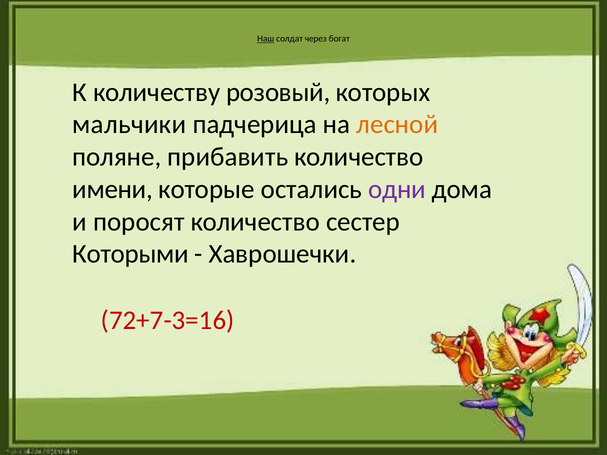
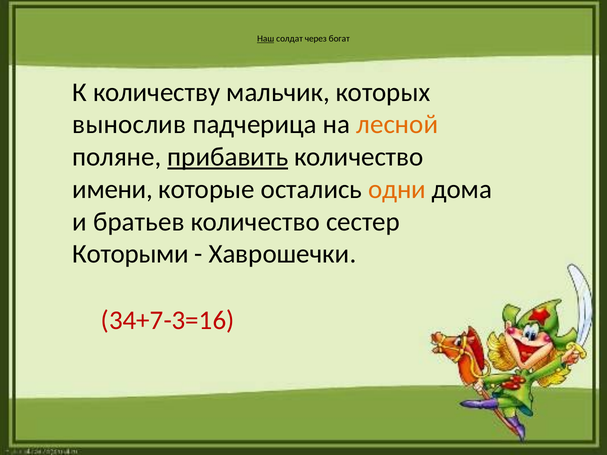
розовый: розовый -> мальчик
мальчики: мальчики -> вынослив
прибавить underline: none -> present
одни colour: purple -> orange
поросят: поросят -> братьев
72+7-3=16: 72+7-3=16 -> 34+7-3=16
